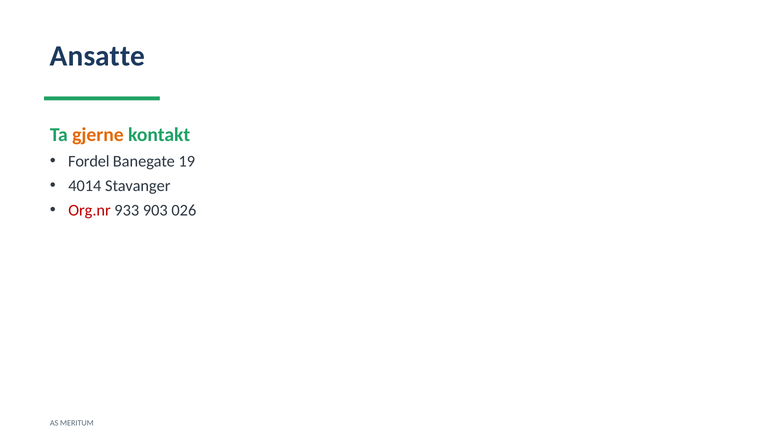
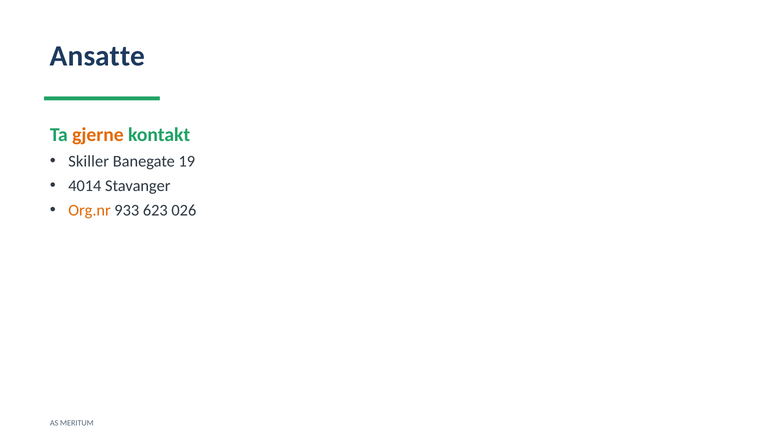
Fordel: Fordel -> Skiller
Org.nr colour: red -> orange
903: 903 -> 623
